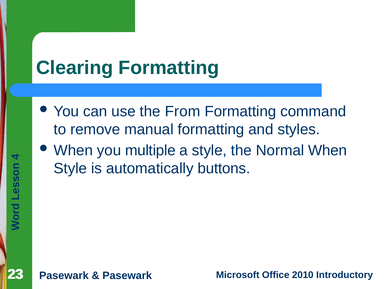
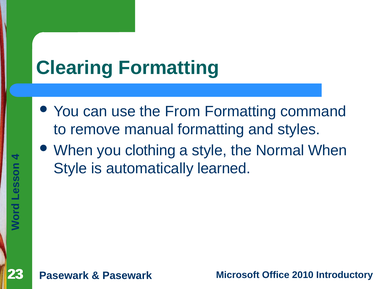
multiple: multiple -> clothing
buttons: buttons -> learned
